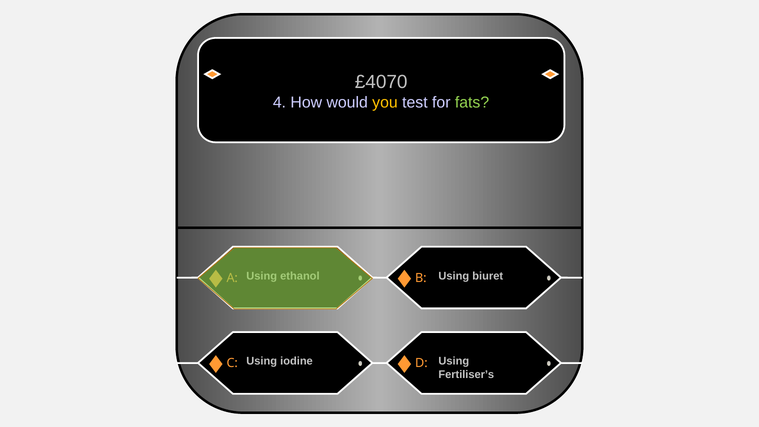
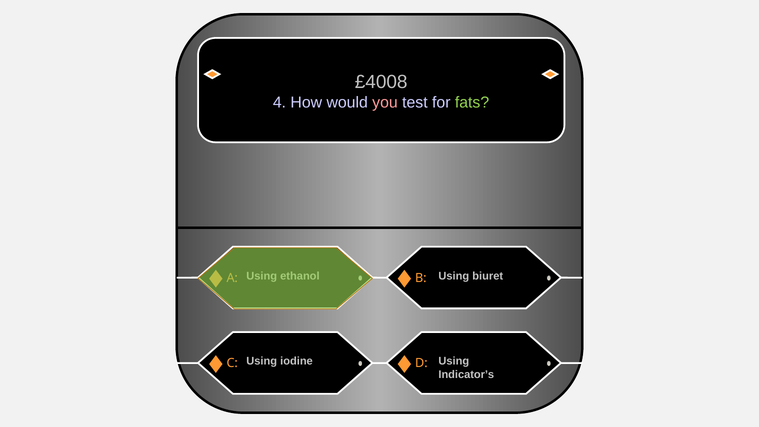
£4070: £4070 -> £4008
you colour: yellow -> pink
Fertiliser’s: Fertiliser’s -> Indicator’s
